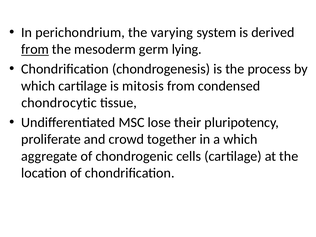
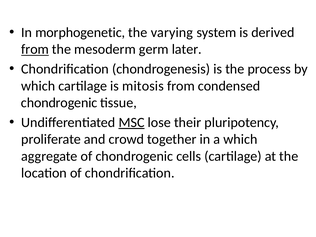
perichondrium: perichondrium -> morphogenetic
lying: lying -> later
chondrocytic at (59, 103): chondrocytic -> chondrogenic
MSC underline: none -> present
